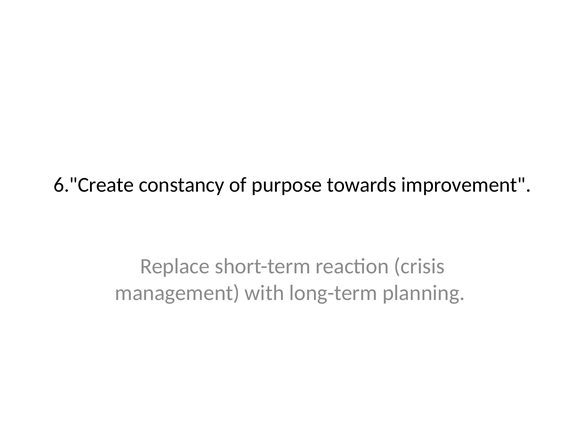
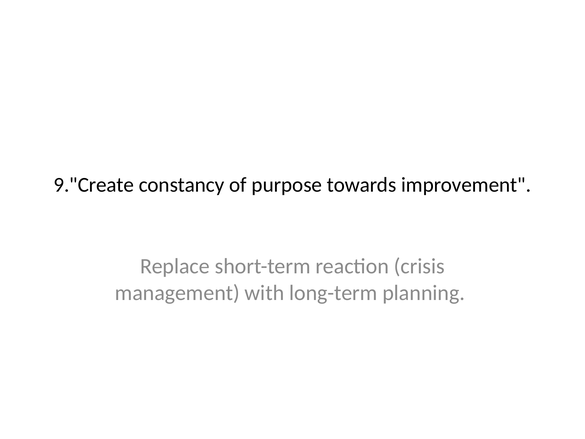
6."Create: 6."Create -> 9."Create
